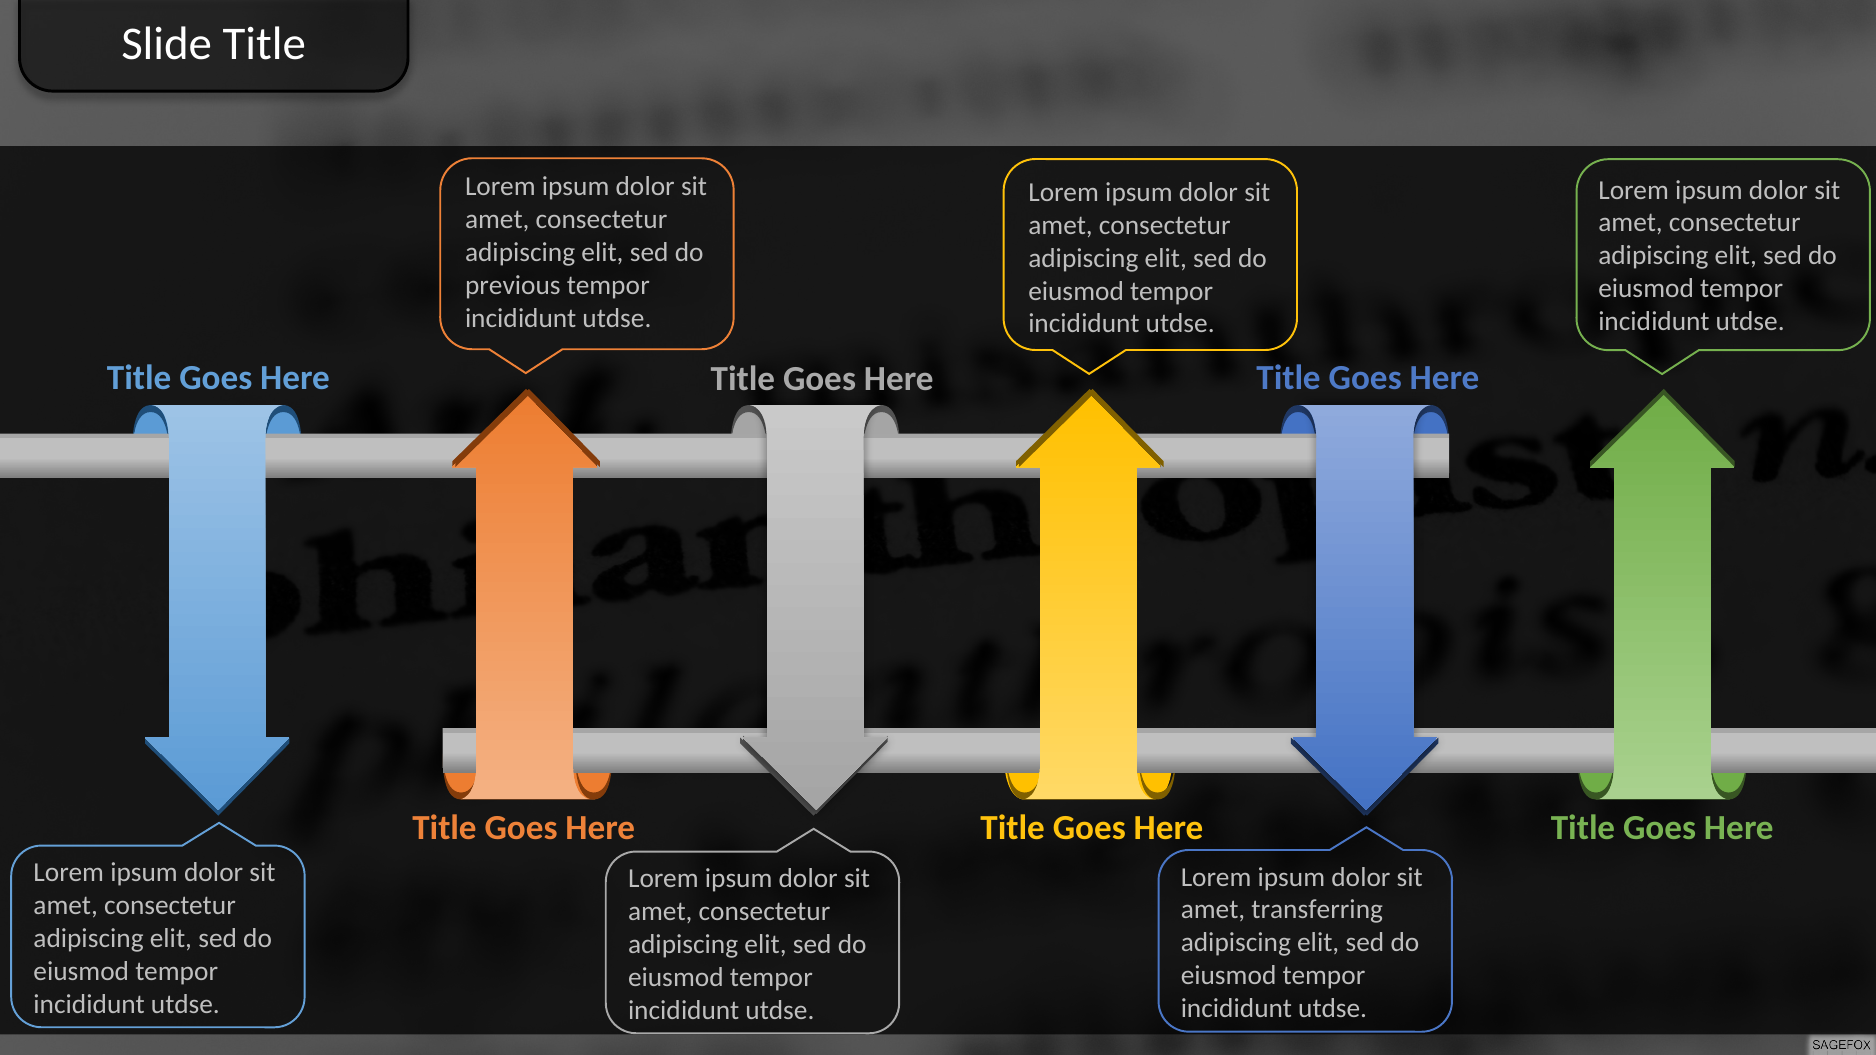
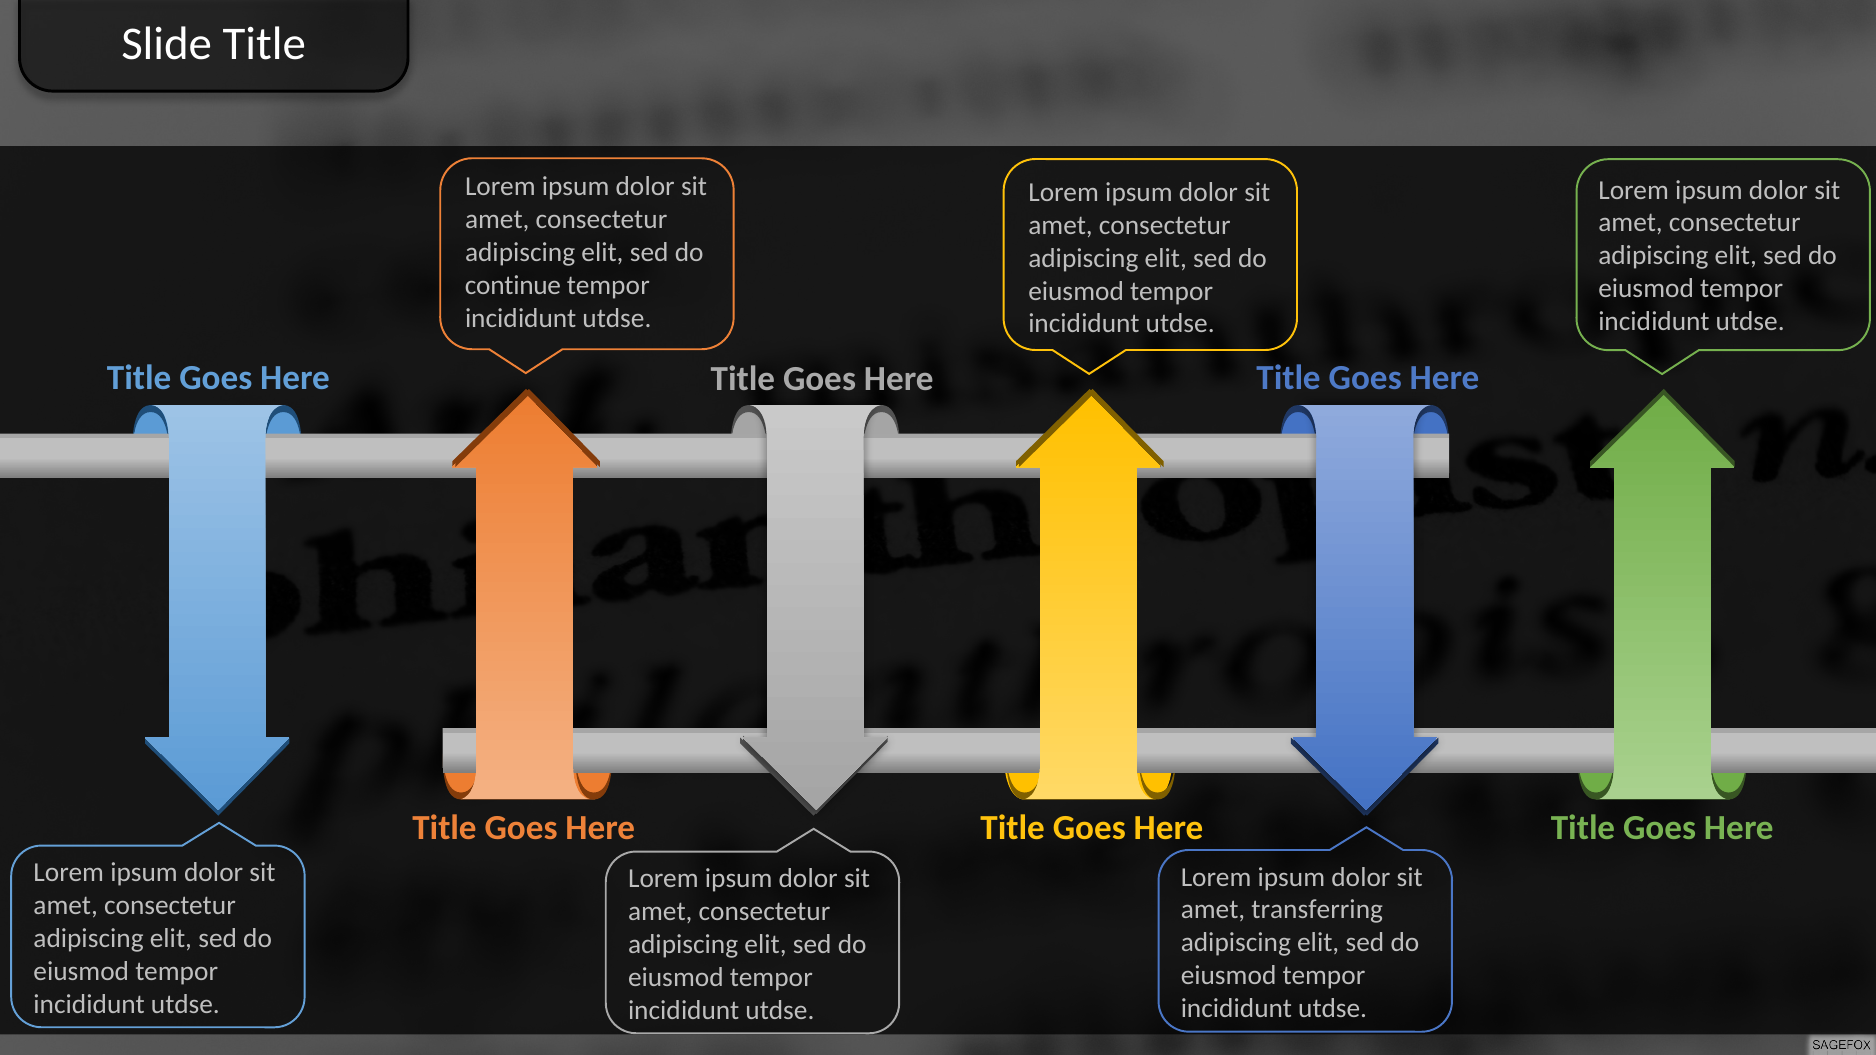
previous: previous -> continue
